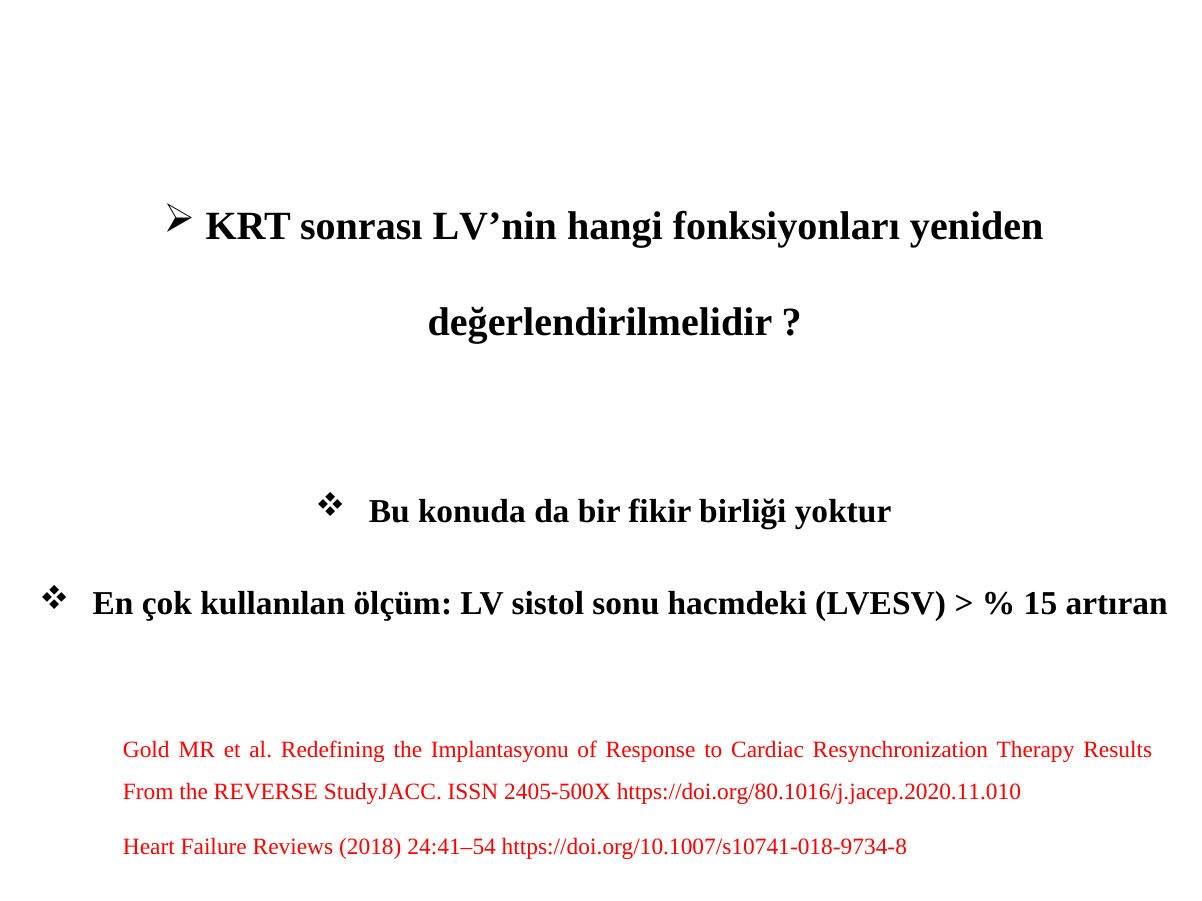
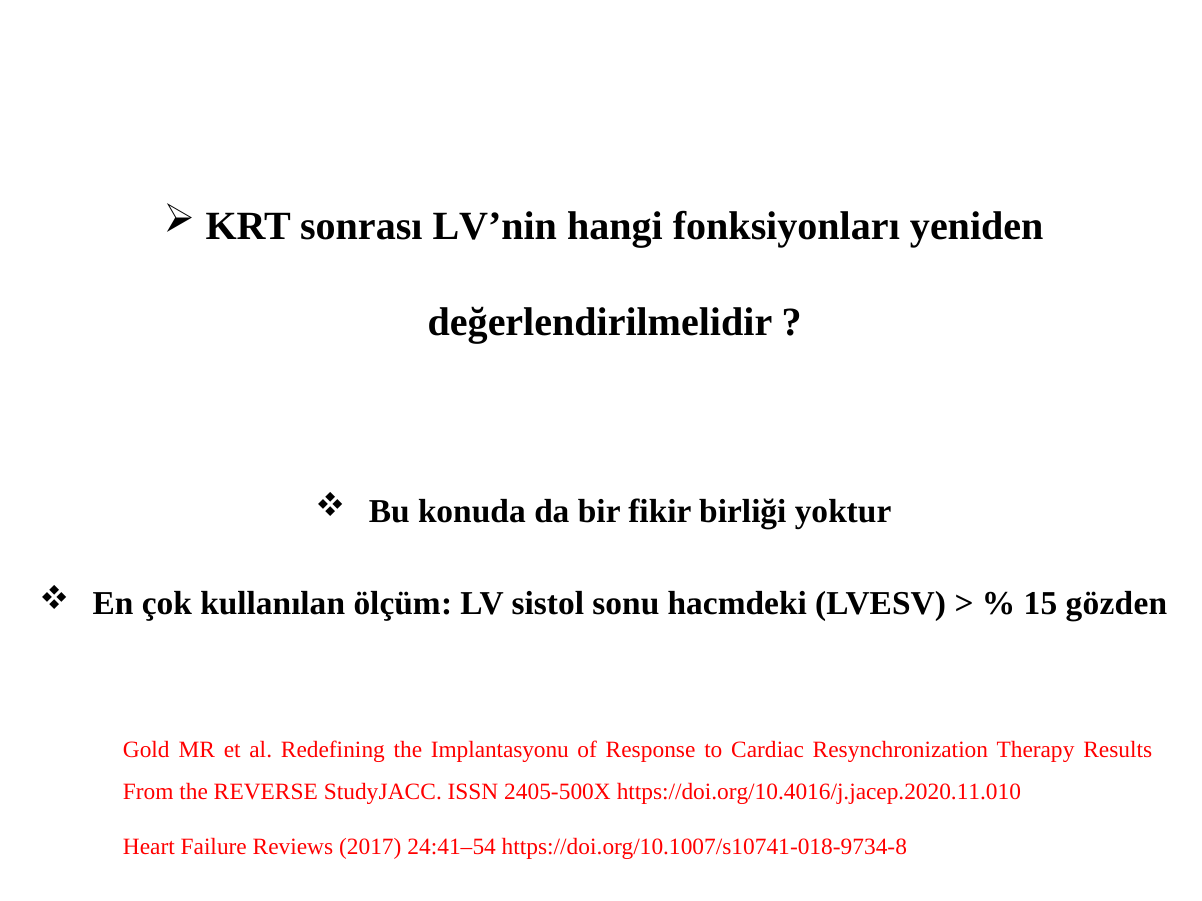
artıran: artıran -> gözden
https://doi.org/80.1016/j.jacep.2020.11.010: https://doi.org/80.1016/j.jacep.2020.11.010 -> https://doi.org/10.4016/j.jacep.2020.11.010
2018: 2018 -> 2017
